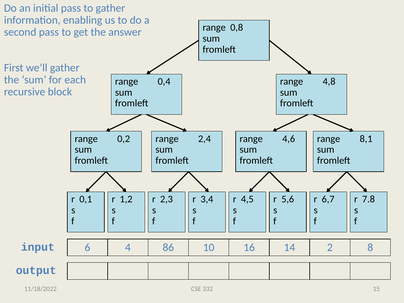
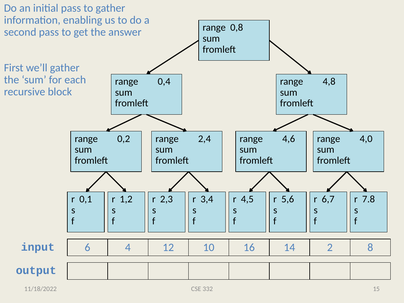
8,1: 8,1 -> 4,0
86: 86 -> 12
